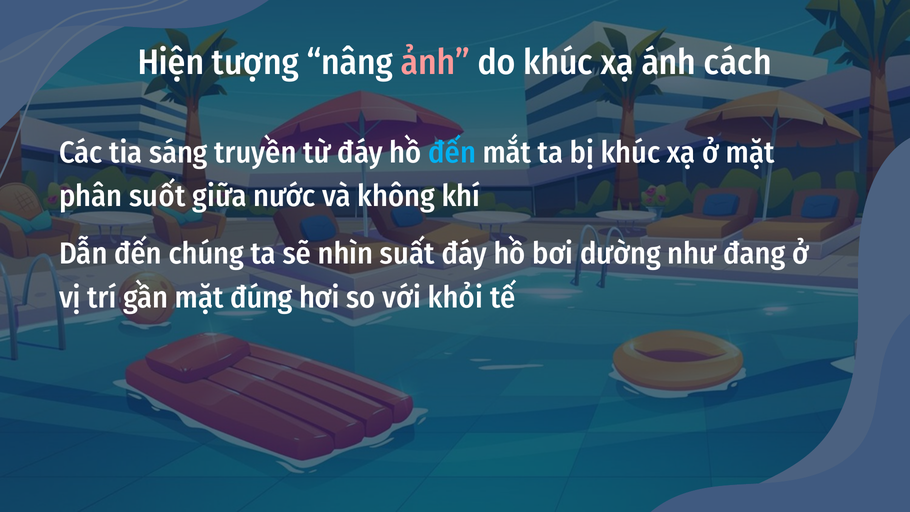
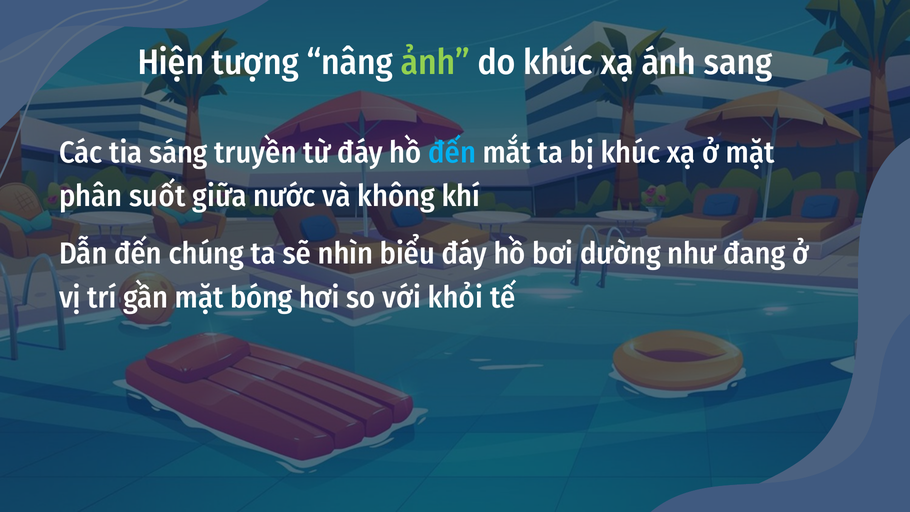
ảnh colour: pink -> light green
cách: cách -> sang
suất: suất -> biểu
đúng: đúng -> bóng
